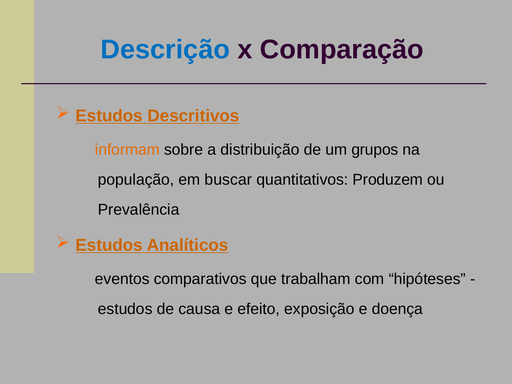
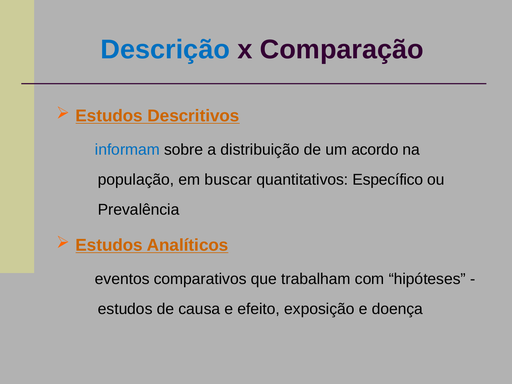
informam colour: orange -> blue
grupos: grupos -> acordo
Produzem: Produzem -> Específico
